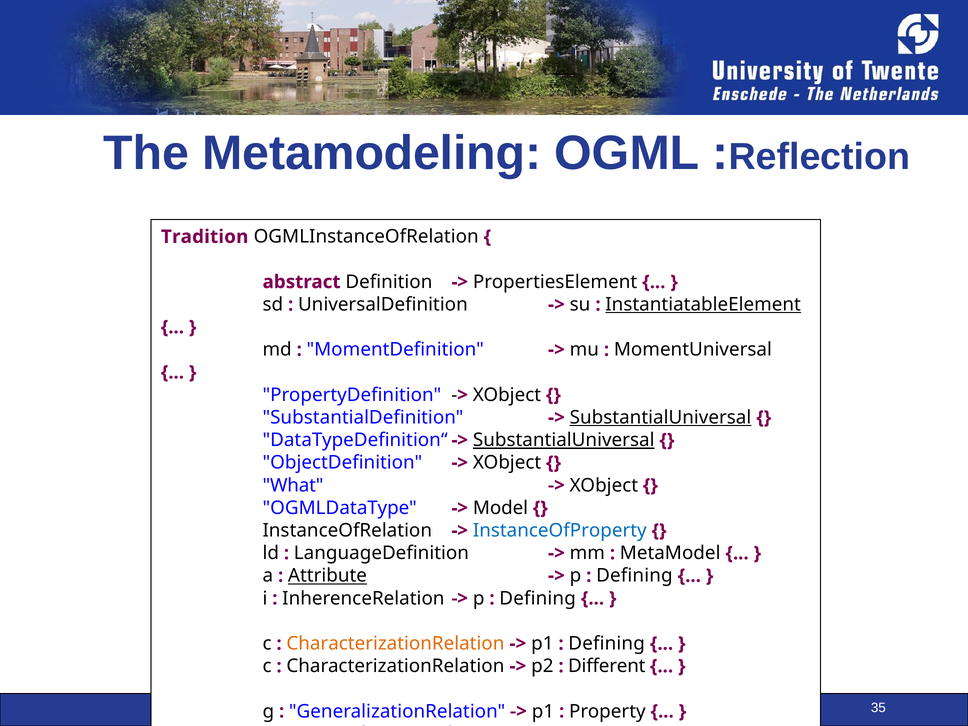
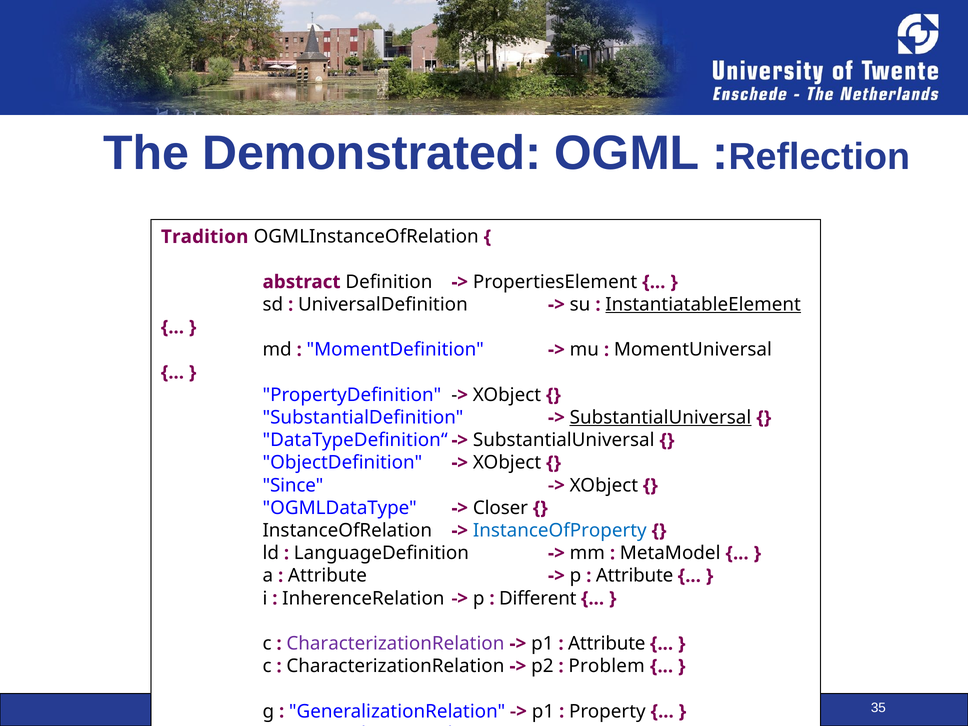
Metamodeling: Metamodeling -> Demonstrated
SubstantialUniversal at (564, 440) underline: present -> none
What: What -> Since
Model: Model -> Closer
Attribute at (327, 576) underline: present -> none
Defining at (634, 576): Defining -> Attribute
Defining at (538, 598): Defining -> Different
CharacterizationRelation at (395, 644) colour: orange -> purple
Defining at (607, 644): Defining -> Attribute
Different: Different -> Problem
